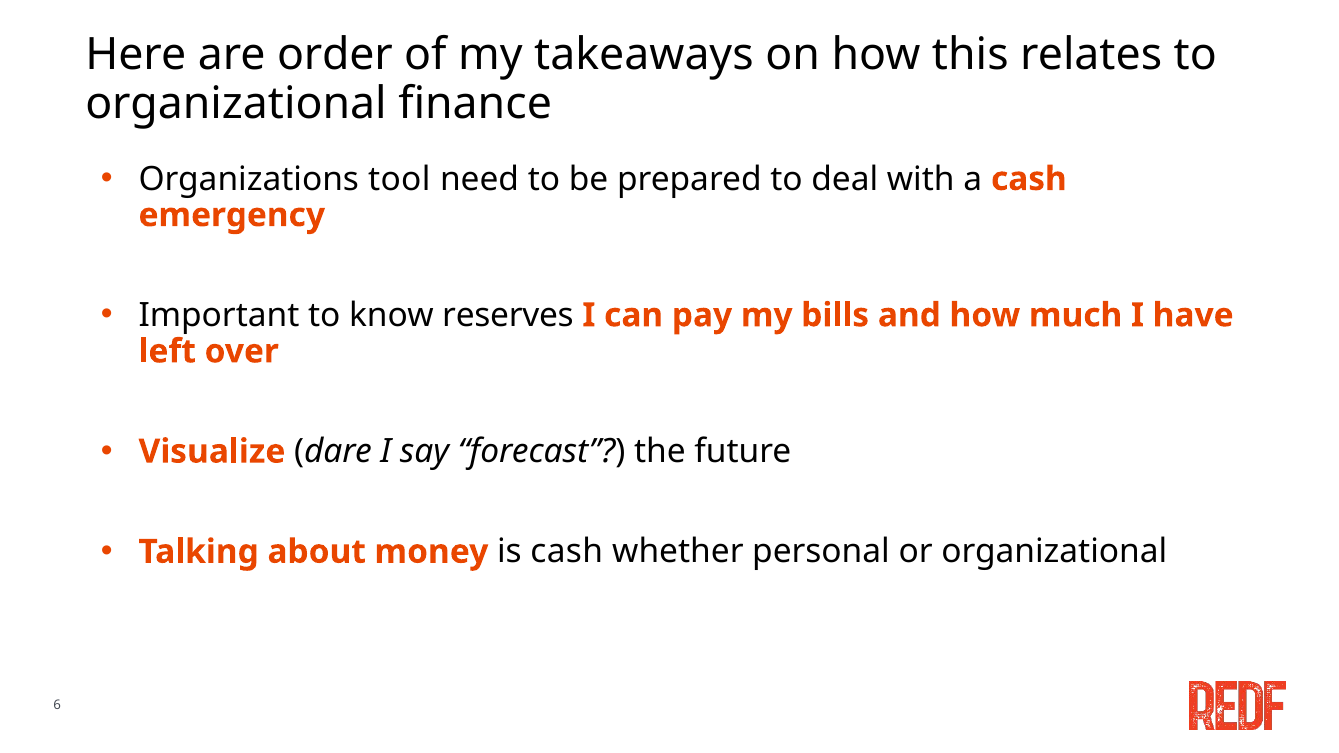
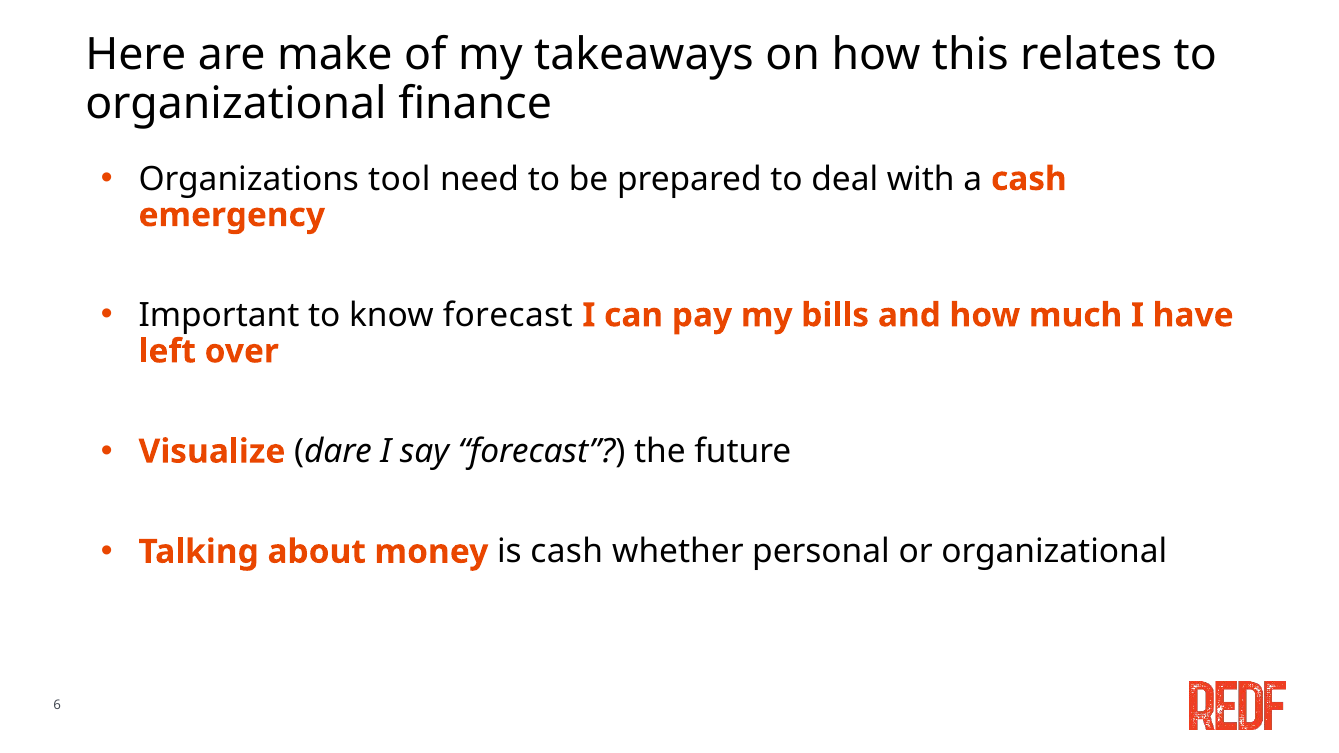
order: order -> make
know reserves: reserves -> forecast
